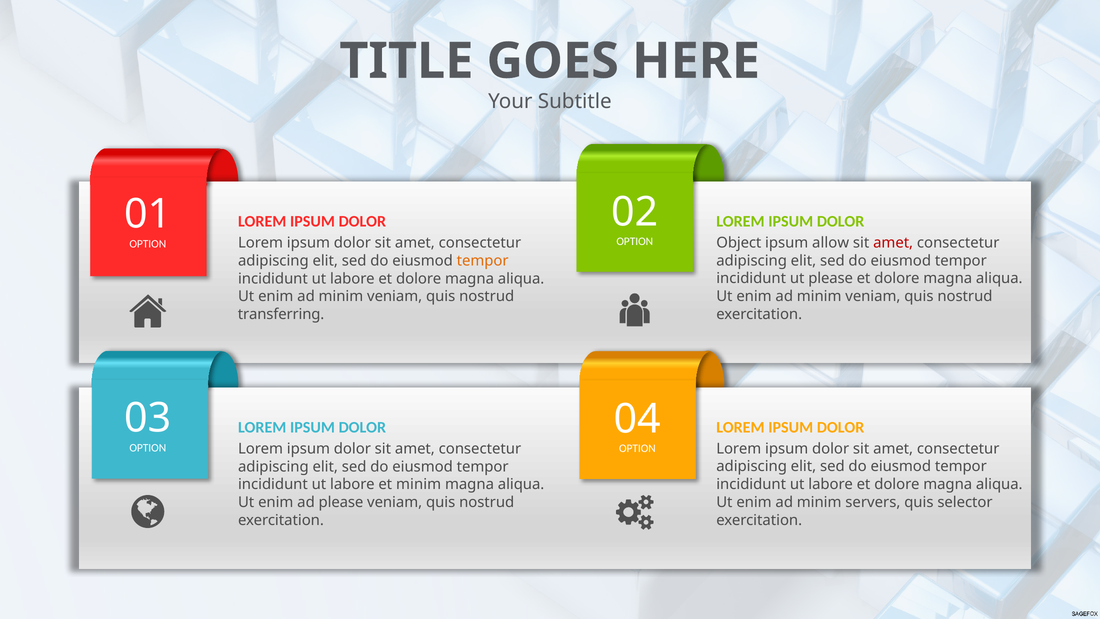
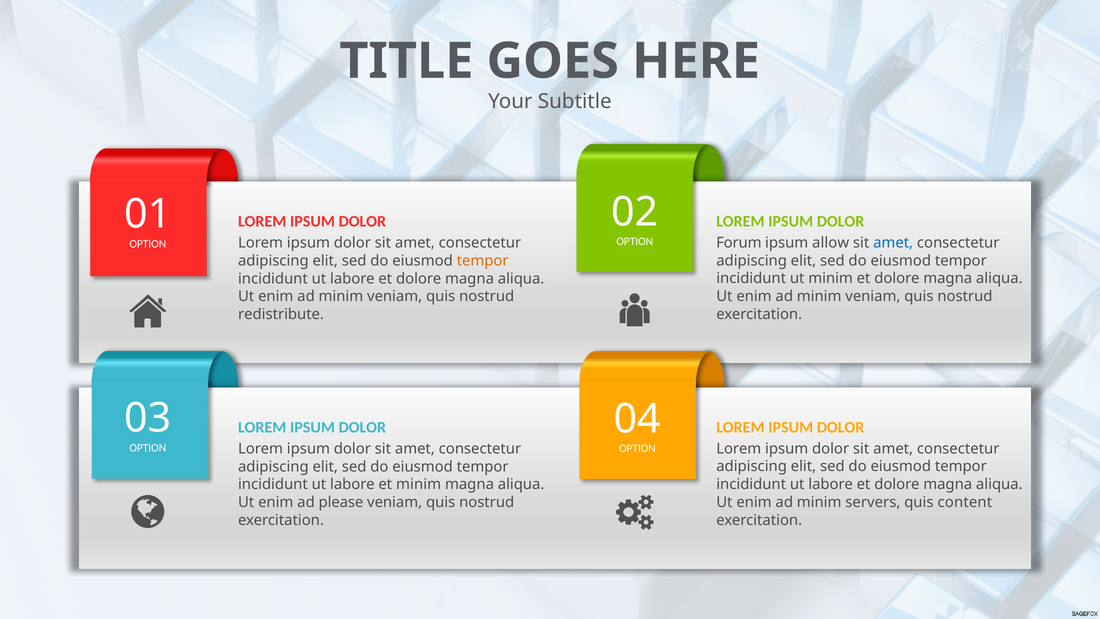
Object: Object -> Forum
amet at (893, 243) colour: red -> blue
ut please: please -> minim
transferring: transferring -> redistribute
selector: selector -> content
